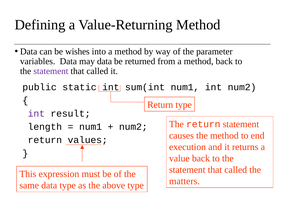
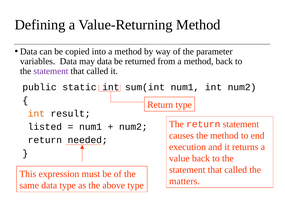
wishes: wishes -> copied
int at (36, 113) colour: purple -> orange
length: length -> listed
values: values -> needed
